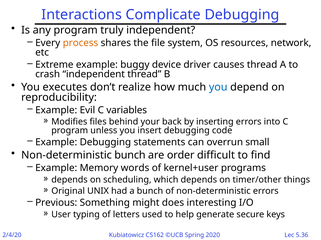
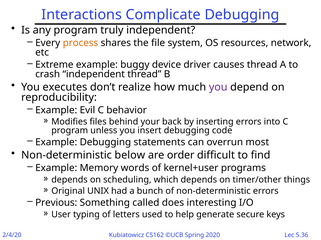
you at (218, 87) colour: blue -> purple
variables: variables -> behavior
small: small -> most
Non-deterministic bunch: bunch -> below
might: might -> called
